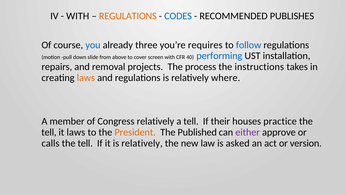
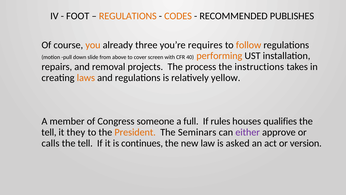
WITH at (78, 16): WITH -> FOOT
CODES colour: blue -> orange
you colour: blue -> orange
follow colour: blue -> orange
performing colour: blue -> orange
where: where -> yellow
Congress relatively: relatively -> someone
a tell: tell -> full
their: their -> rules
practice: practice -> qualifies
it laws: laws -> they
Published: Published -> Seminars
it is relatively: relatively -> continues
